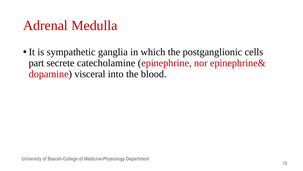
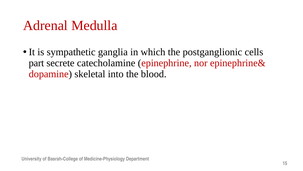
visceral: visceral -> skeletal
